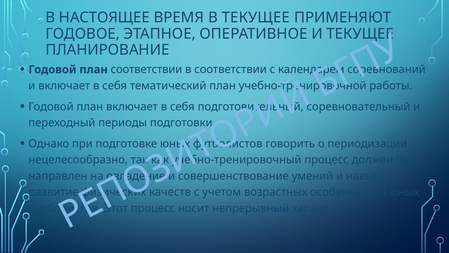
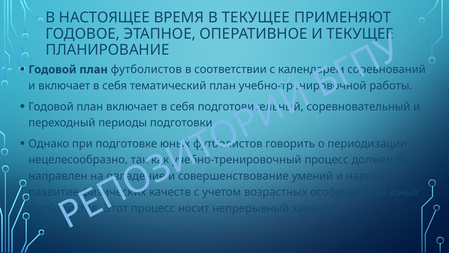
план соответствии: соответствии -> футболистов
